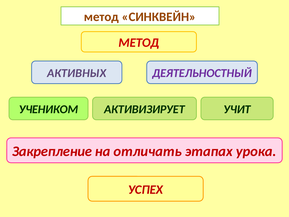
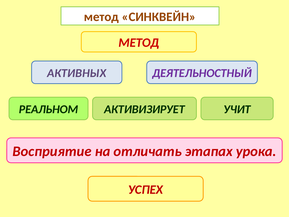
УЧЕНИКОМ: УЧЕНИКОМ -> РЕАЛЬНОМ
Закрепление: Закрепление -> Восприятие
